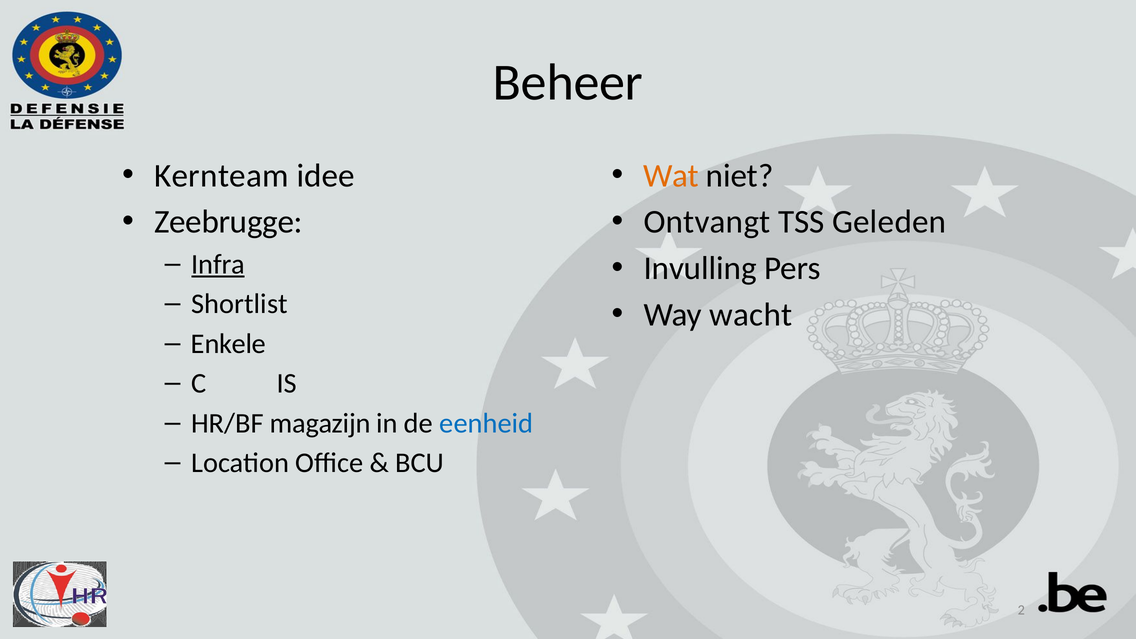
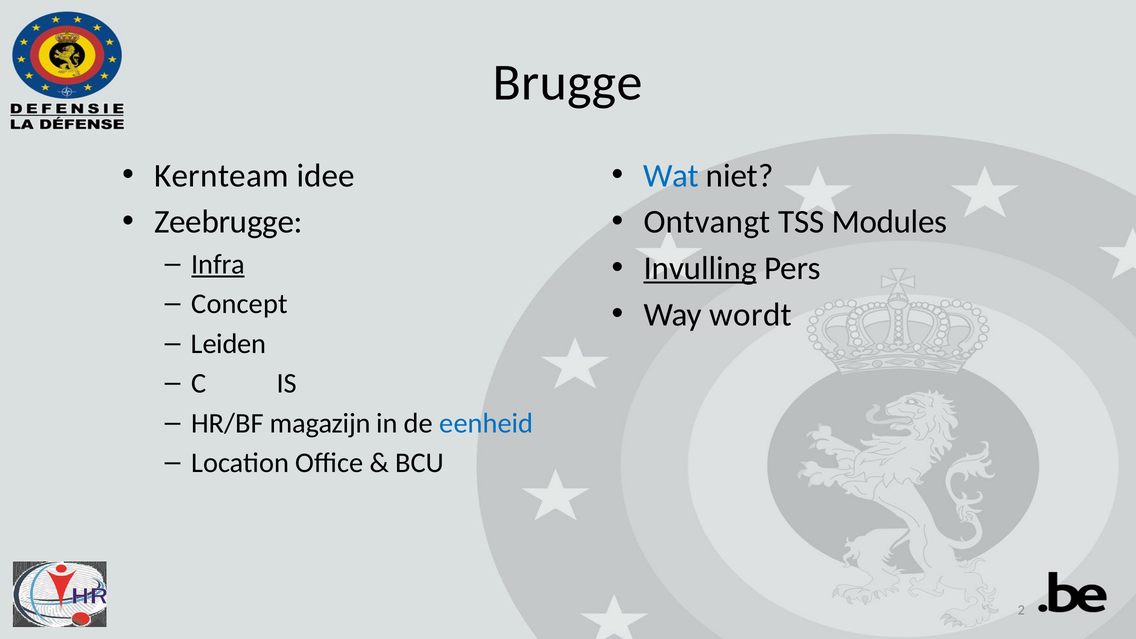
Beheer: Beheer -> Brugge
Wat colour: orange -> blue
Geleden: Geleden -> Modules
Invulling underline: none -> present
Shortlist: Shortlist -> Concept
wacht: wacht -> wordt
Enkele: Enkele -> Leiden
